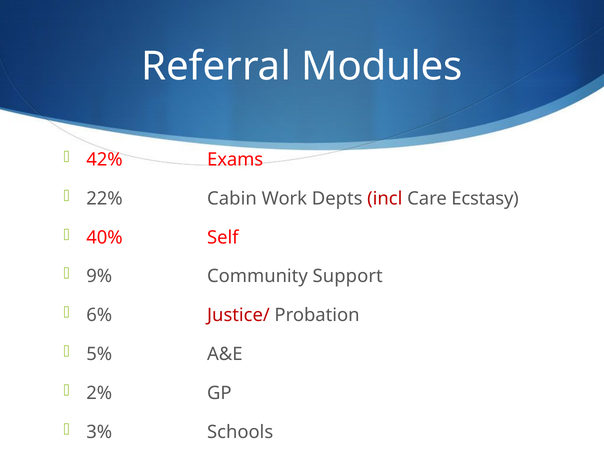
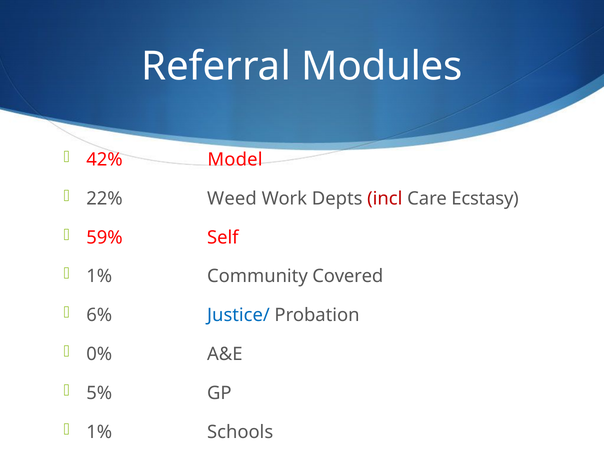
Exams: Exams -> Model
Cabin: Cabin -> Weed
40%: 40% -> 59%
9% at (99, 276): 9% -> 1%
Support: Support -> Covered
Justice/ colour: red -> blue
5%: 5% -> 0%
2%: 2% -> 5%
3% at (99, 432): 3% -> 1%
